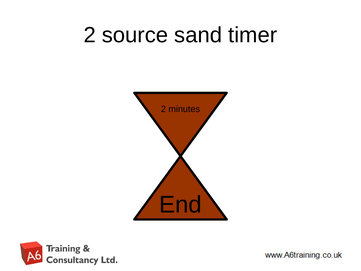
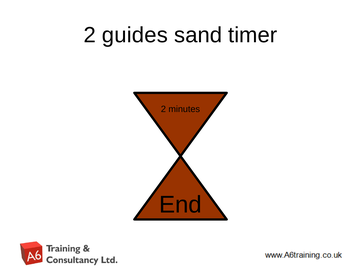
source: source -> guides
